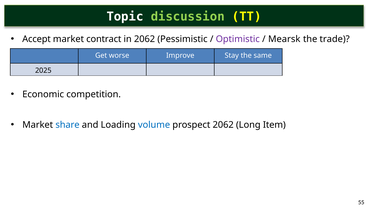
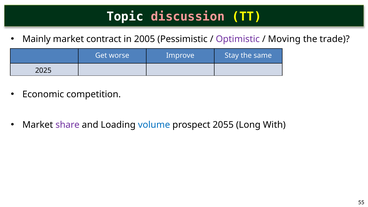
discussion colour: light green -> pink
Accept: Accept -> Mainly
in 2062: 2062 -> 2005
Mearsk: Mearsk -> Moving
share colour: blue -> purple
prospect 2062: 2062 -> 2055
Item: Item -> With
